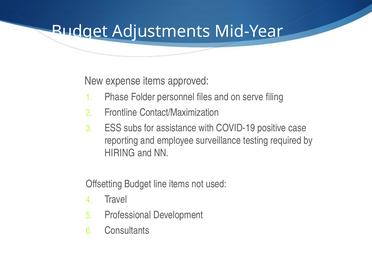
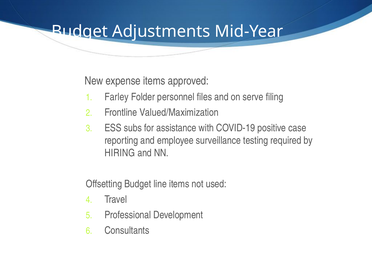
Phase: Phase -> Farley
Contact/Maximization: Contact/Maximization -> Valued/Maximization
